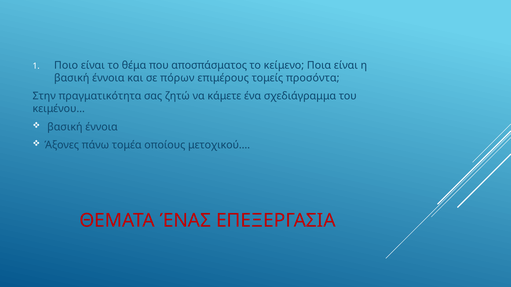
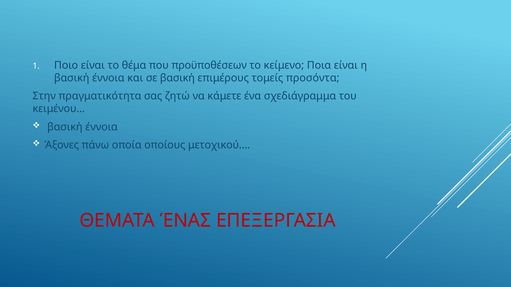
αποσπάσματος: αποσπάσματος -> προϋποθέσεων
σε πόρων: πόρων -> βασική
τομέα: τομέα -> οποία
